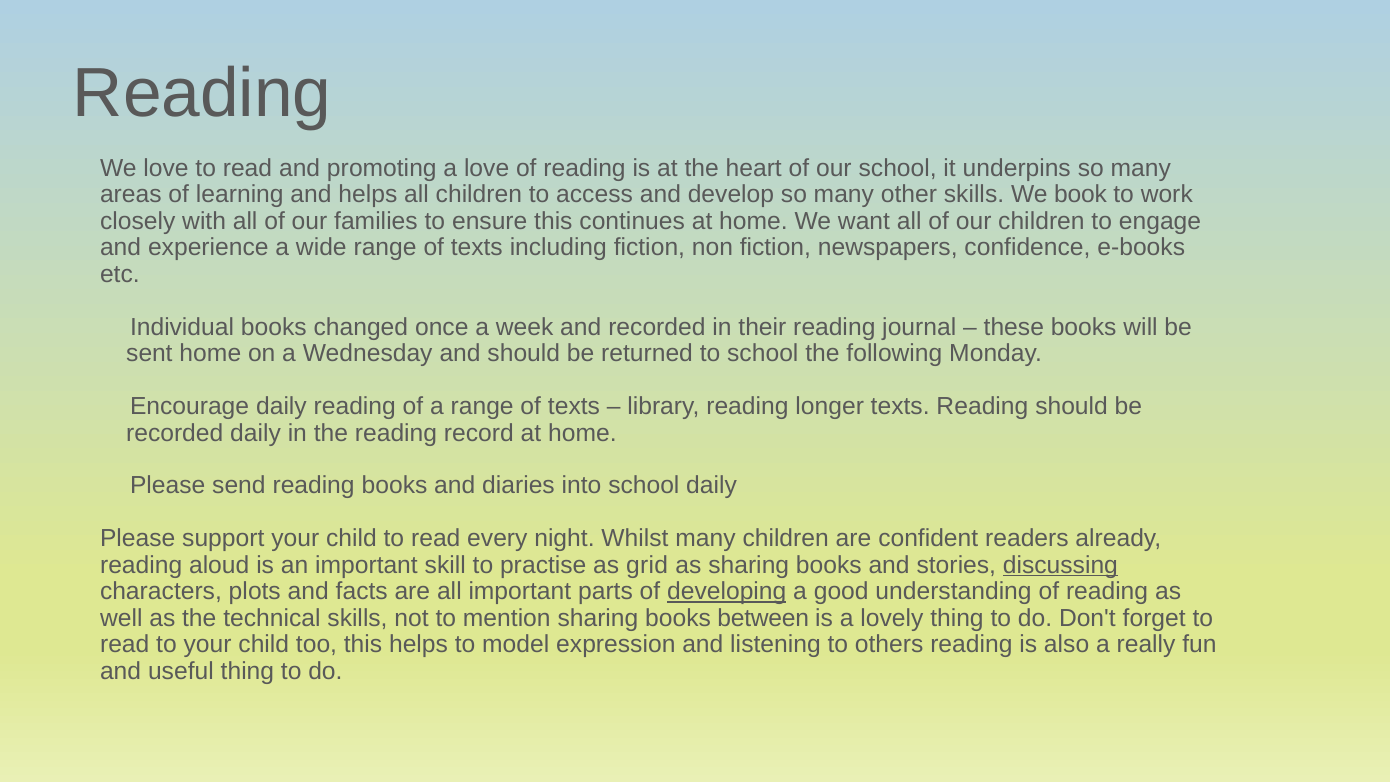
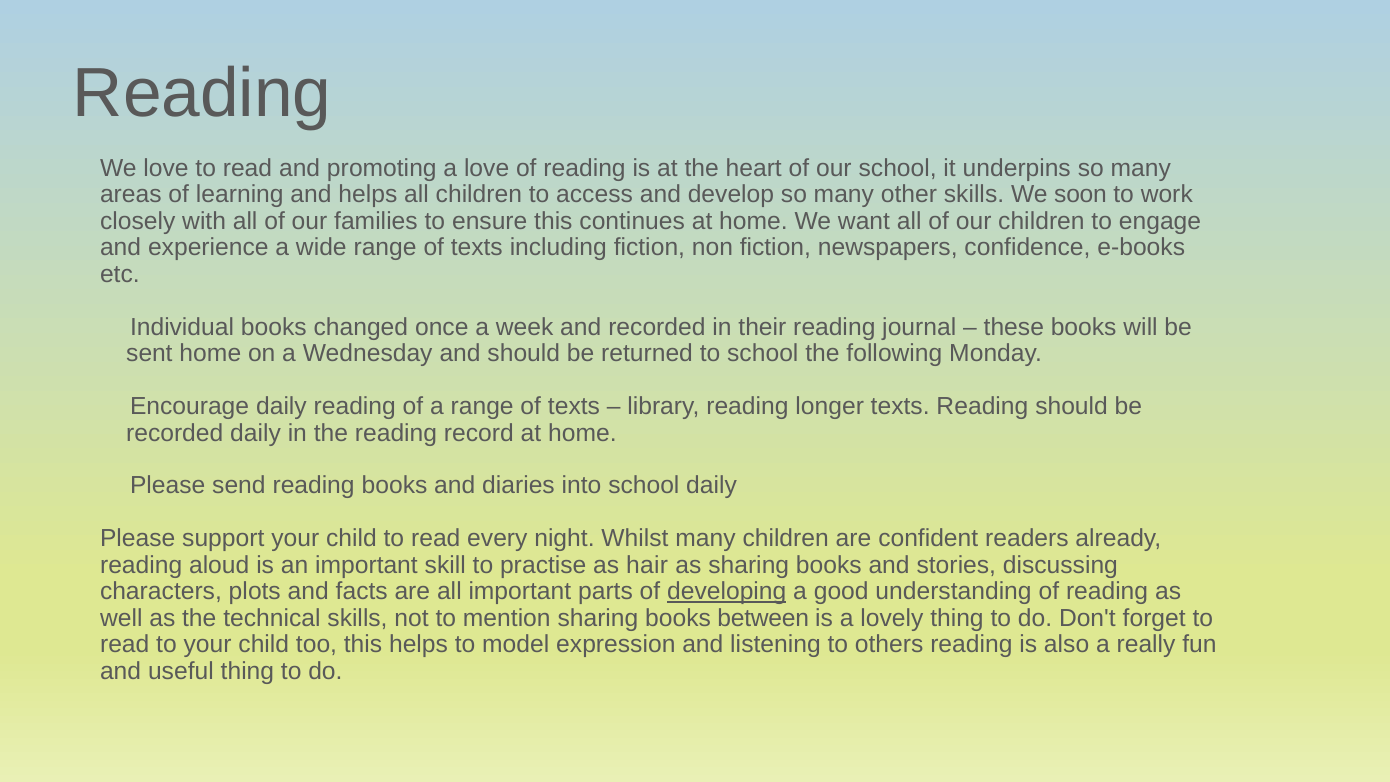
book: book -> soon
grid: grid -> hair
discussing underline: present -> none
